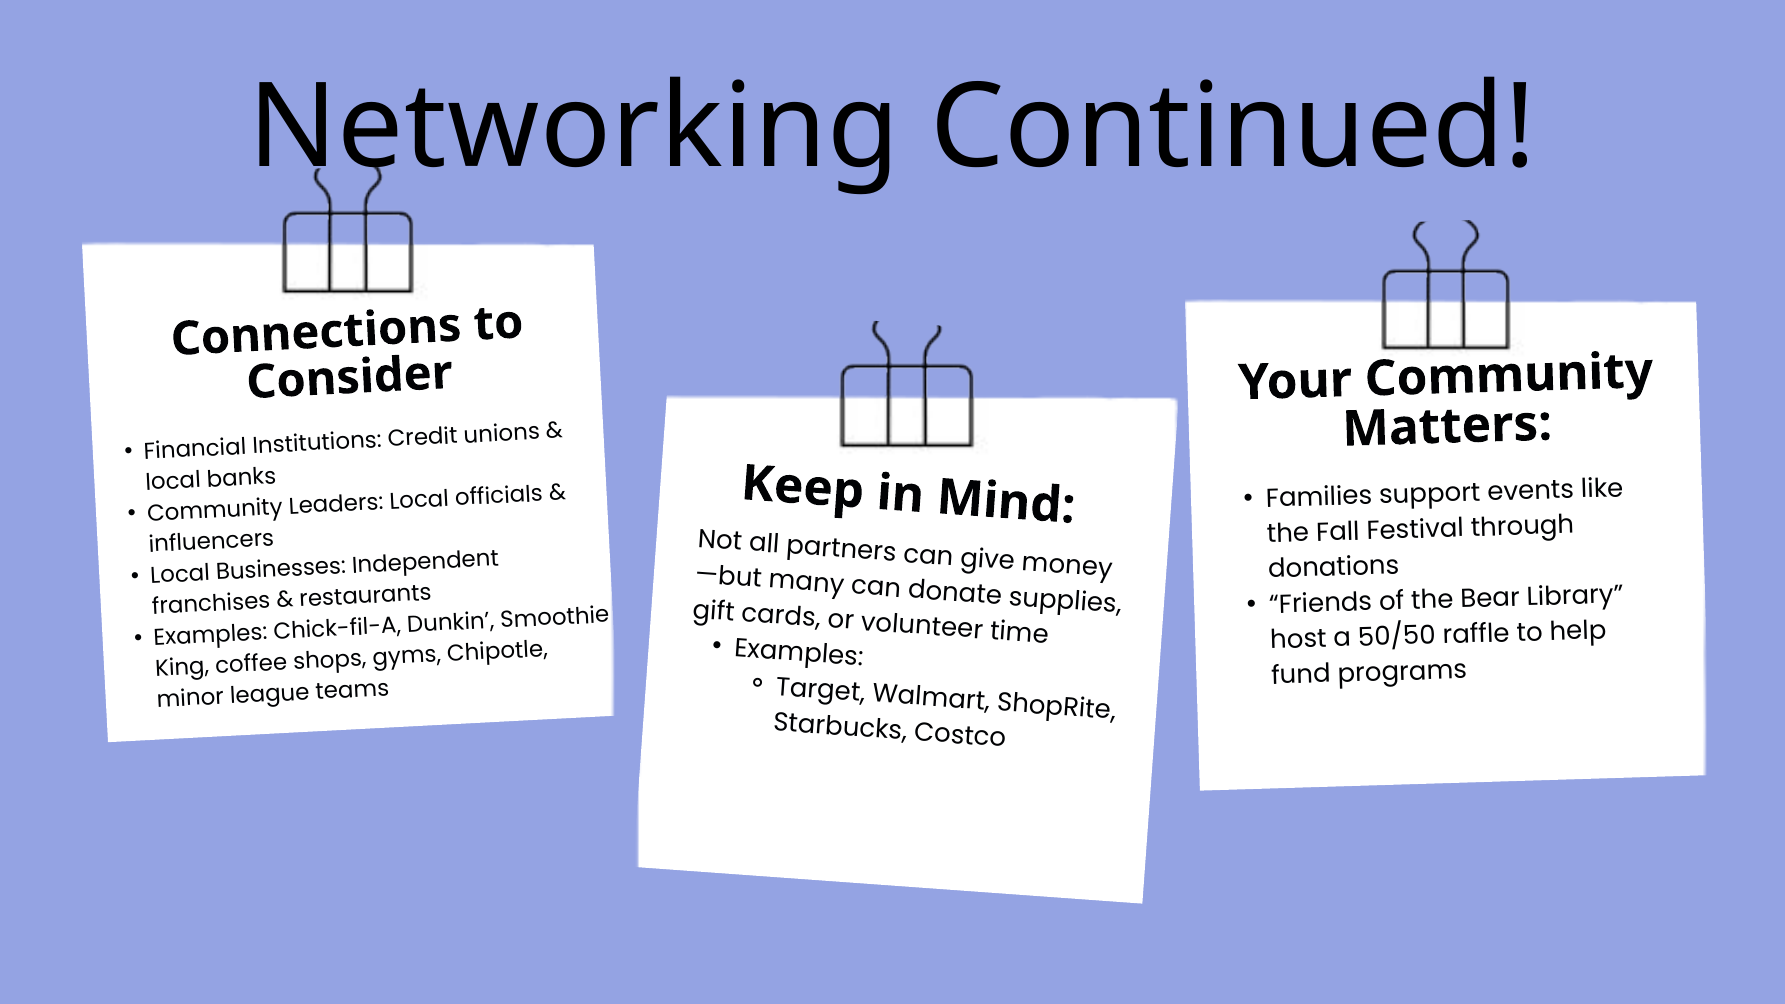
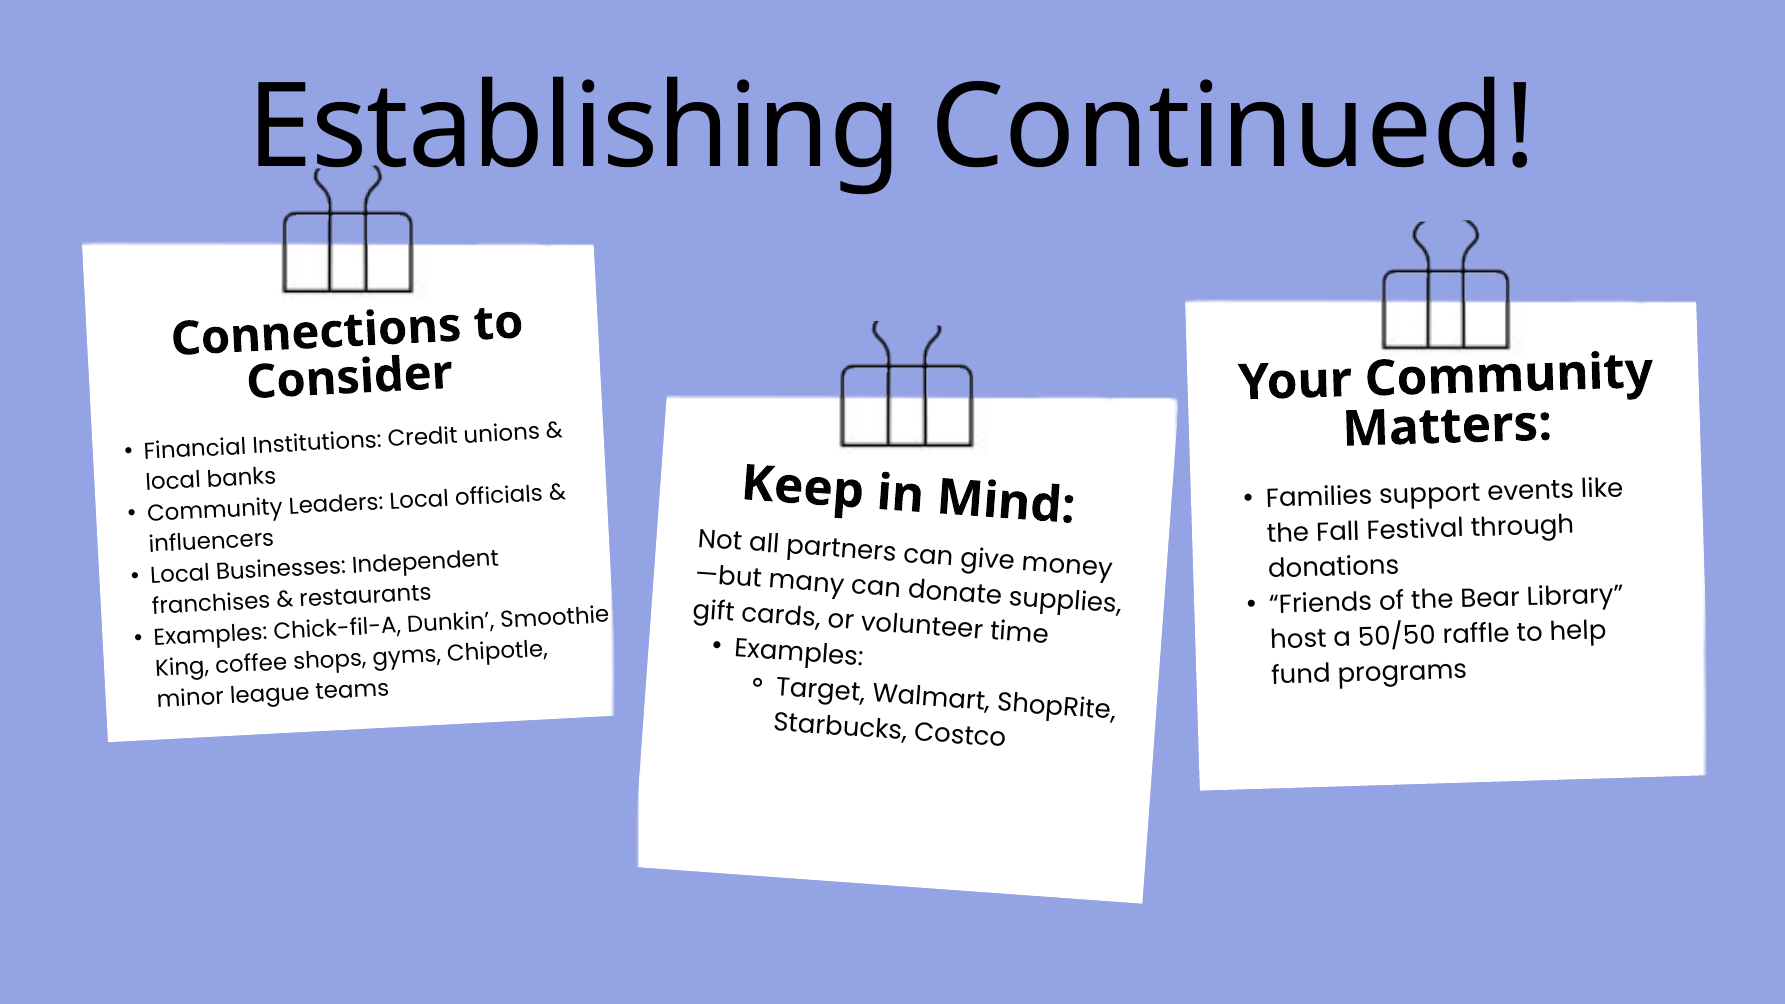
Networking: Networking -> Establishing
